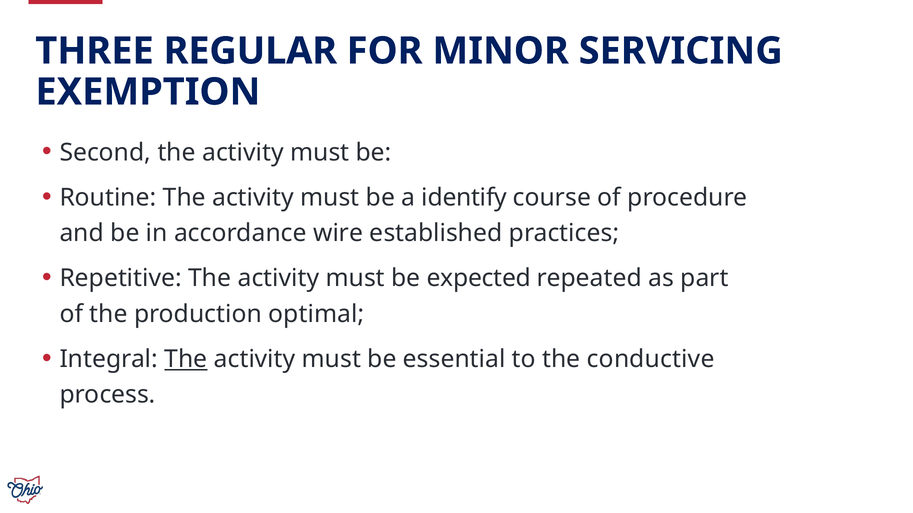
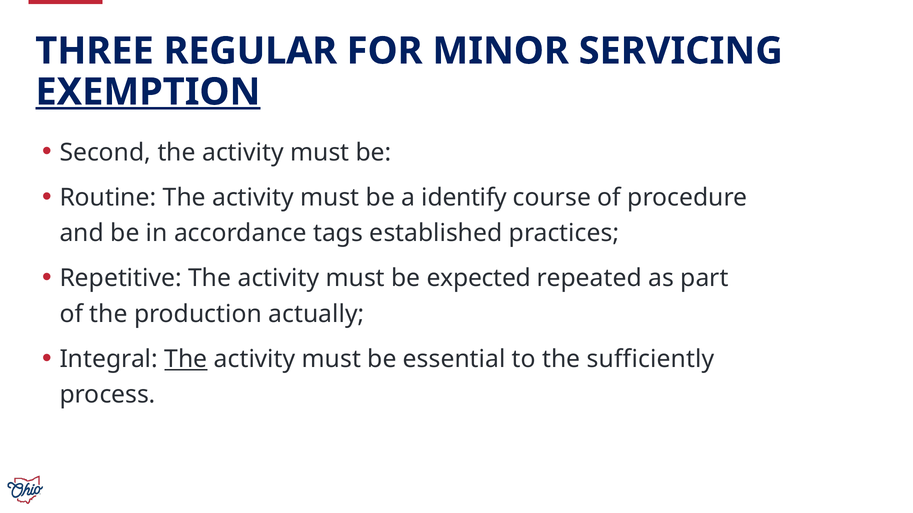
EXEMPTION underline: none -> present
wire: wire -> tags
optimal: optimal -> actually
conductive: conductive -> sufficiently
